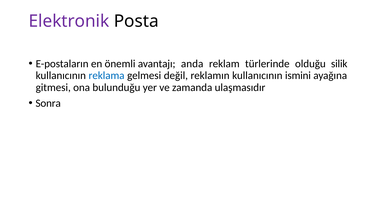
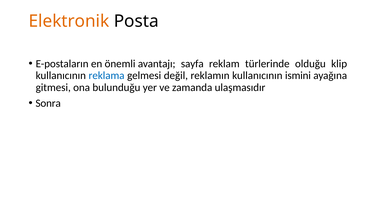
Elektronik colour: purple -> orange
anda: anda -> sayfa
silik: silik -> klip
